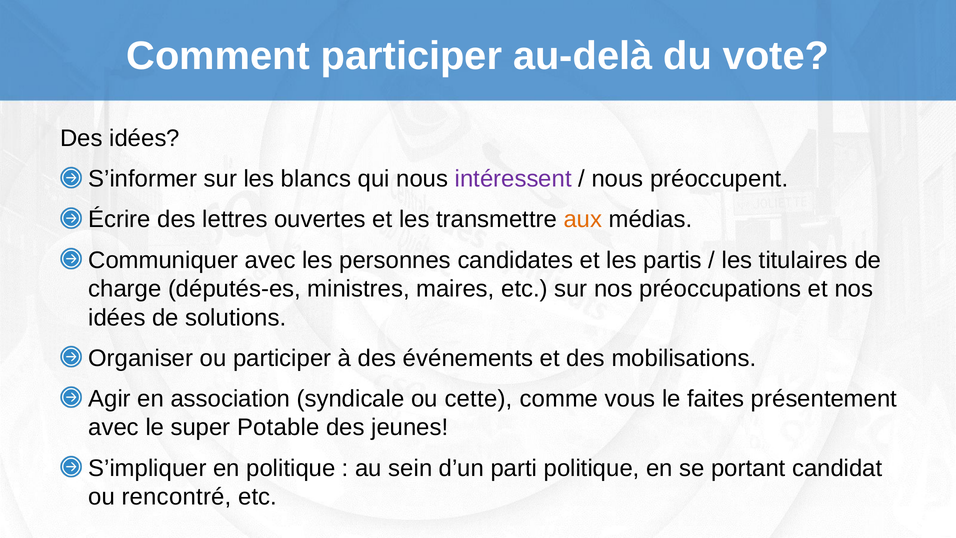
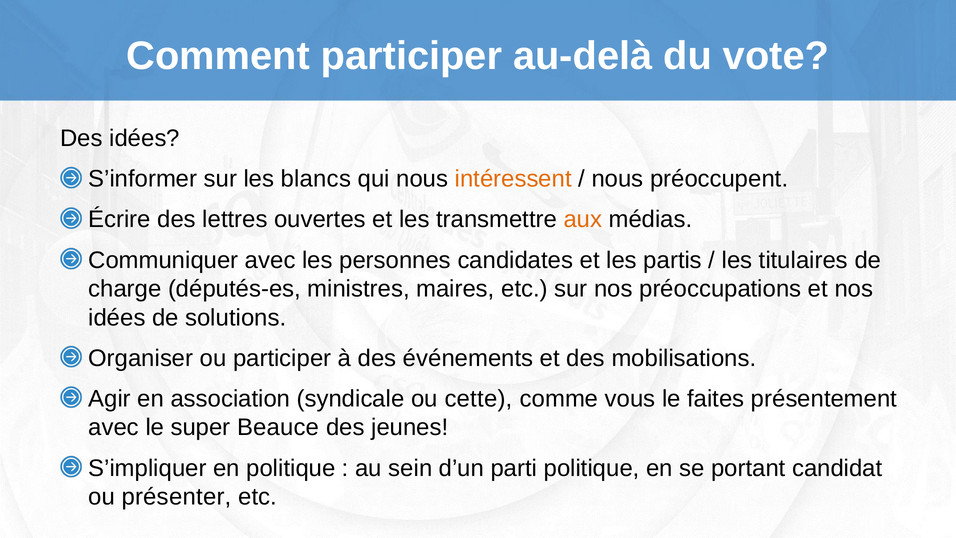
intéressent colour: purple -> orange
Potable: Potable -> Beauce
rencontré: rencontré -> présenter
